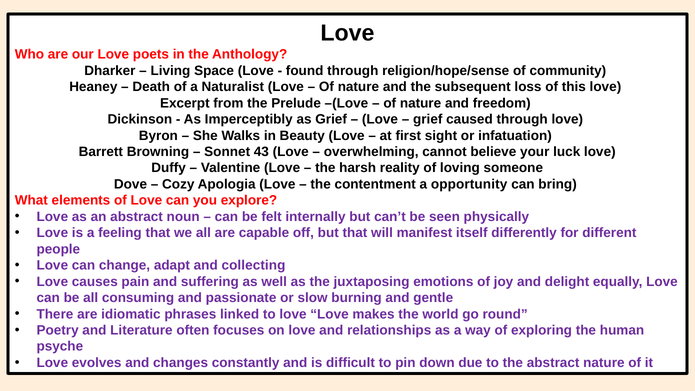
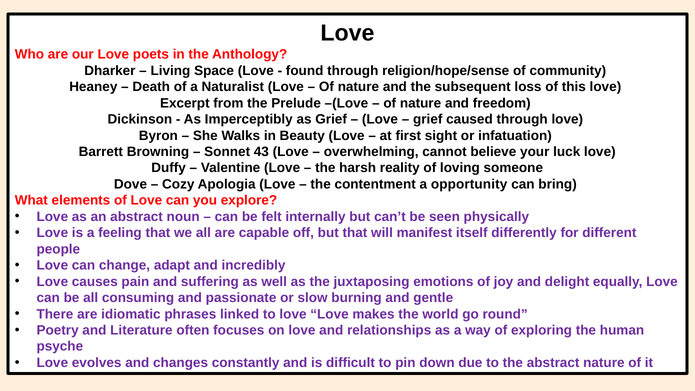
collecting: collecting -> incredibly
